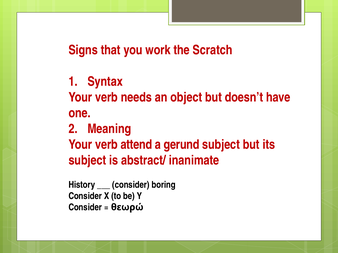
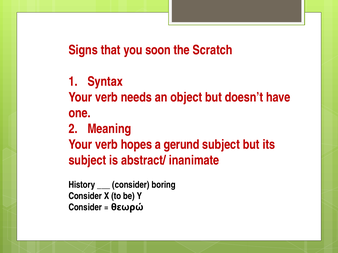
work: work -> soon
attend: attend -> hopes
